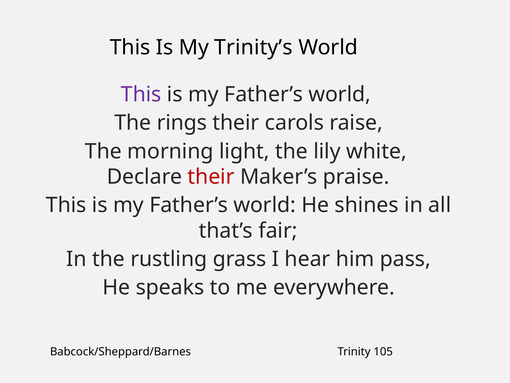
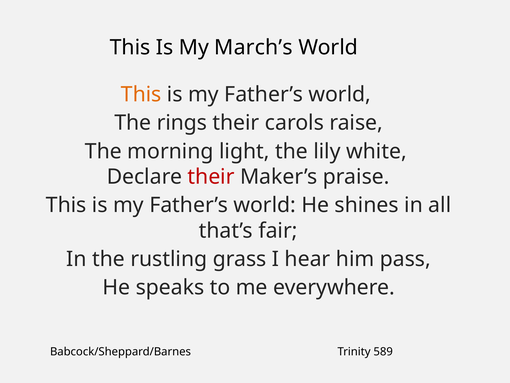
Trinity’s: Trinity’s -> March’s
This at (141, 94) colour: purple -> orange
105: 105 -> 589
